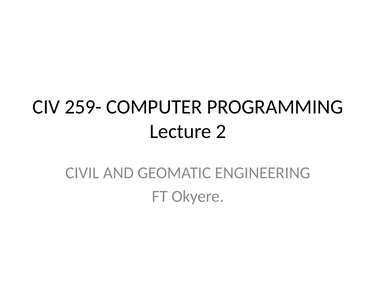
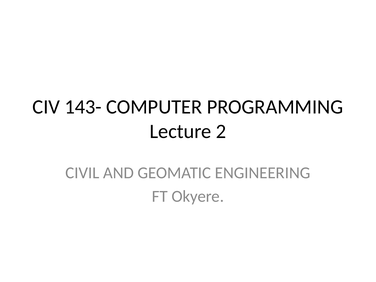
259-: 259- -> 143-
